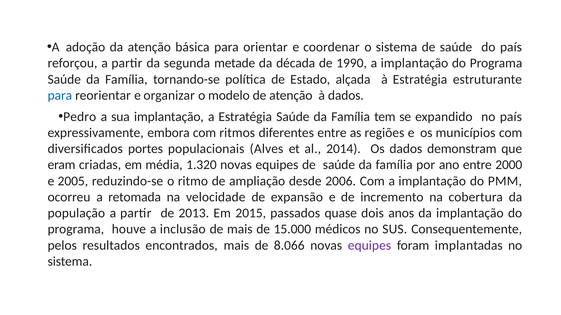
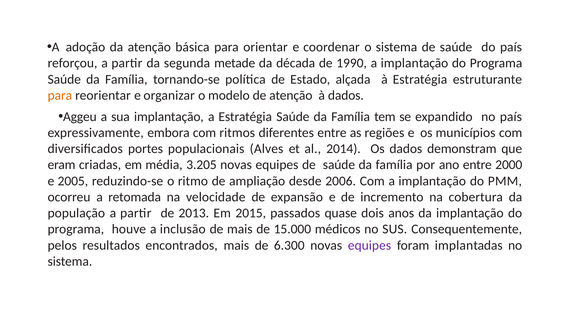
para at (60, 96) colour: blue -> orange
Pedro: Pedro -> Aggeu
1.320: 1.320 -> 3.205
8.066: 8.066 -> 6.300
